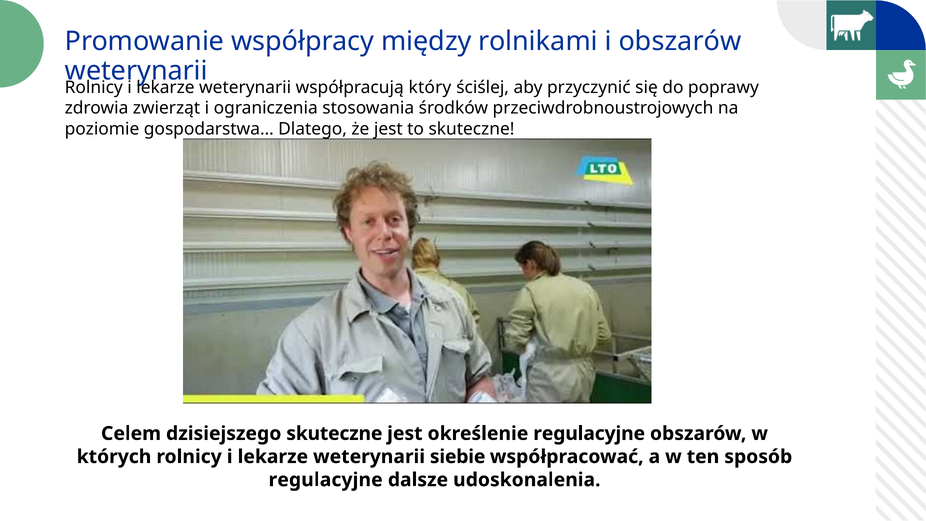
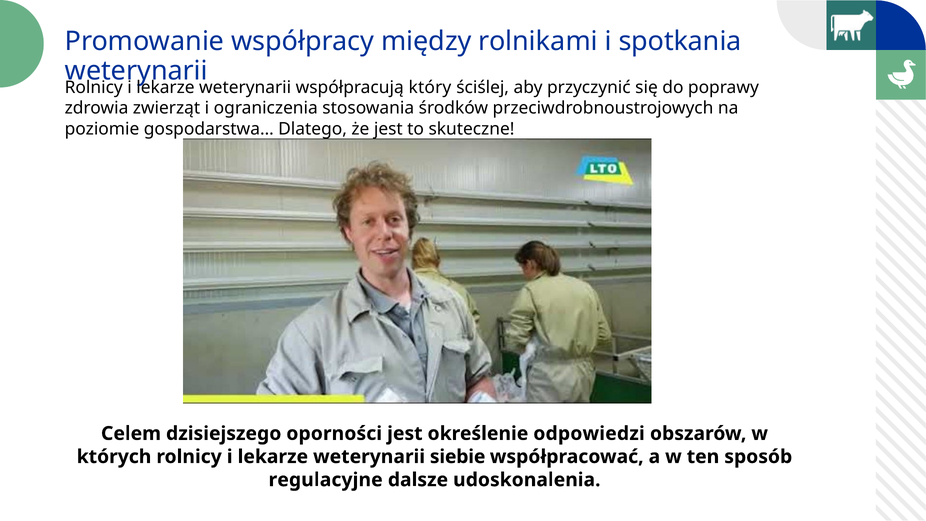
i obszarów: obszarów -> spotkania
dzisiejszego skuteczne: skuteczne -> oporności
określenie regulacyjne: regulacyjne -> odpowiedzi
